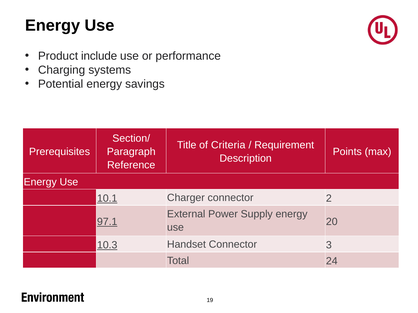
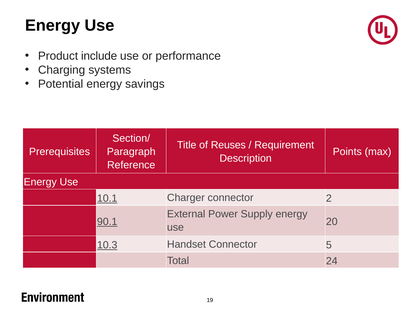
Criteria: Criteria -> Reuses
97.1: 97.1 -> 90.1
3: 3 -> 5
